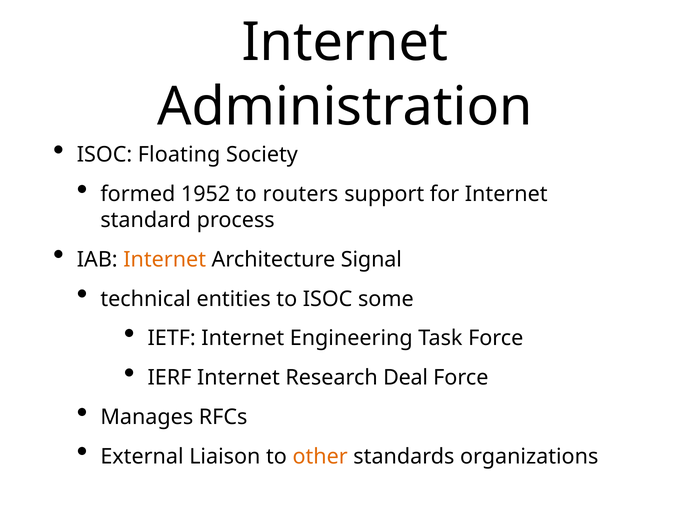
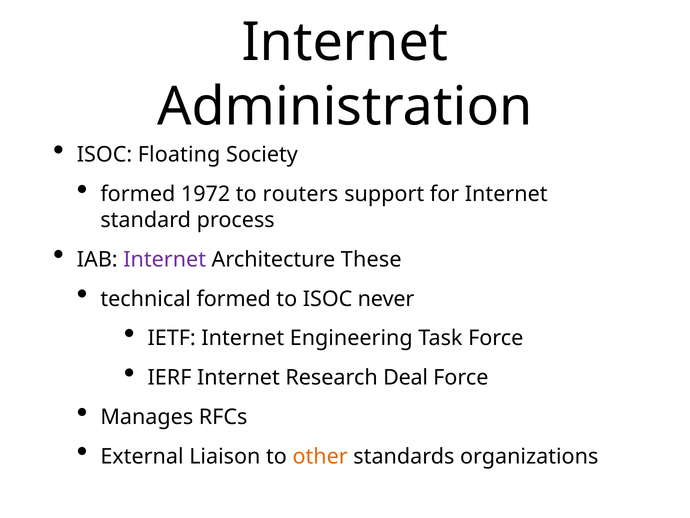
1952: 1952 -> 1972
Internet at (165, 259) colour: orange -> purple
Signal: Signal -> These
technical entities: entities -> formed
some: some -> never
